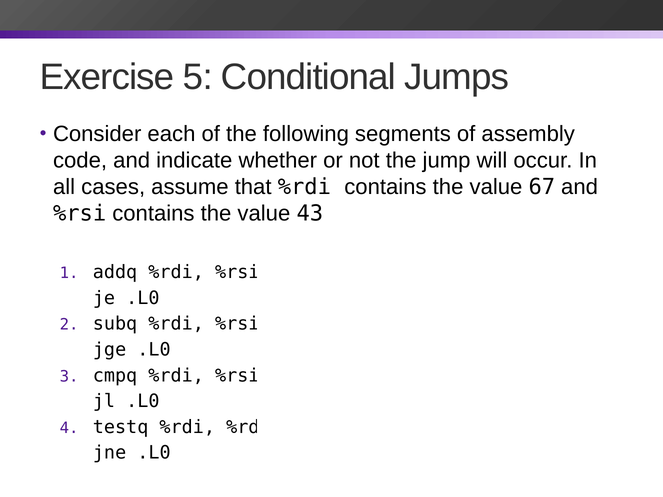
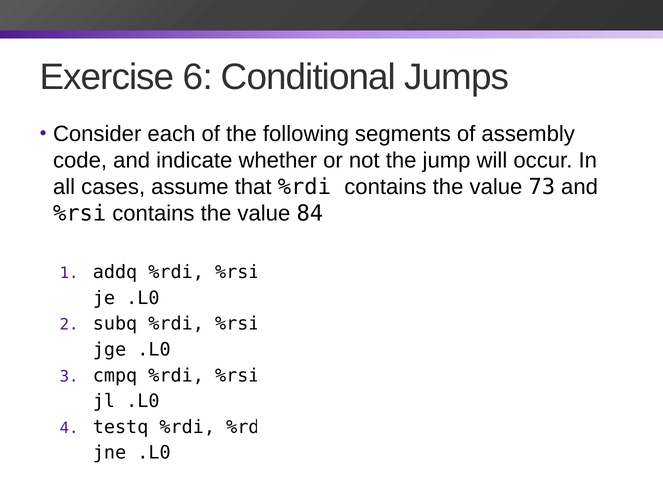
5: 5 -> 6
67: 67 -> 73
43: 43 -> 84
